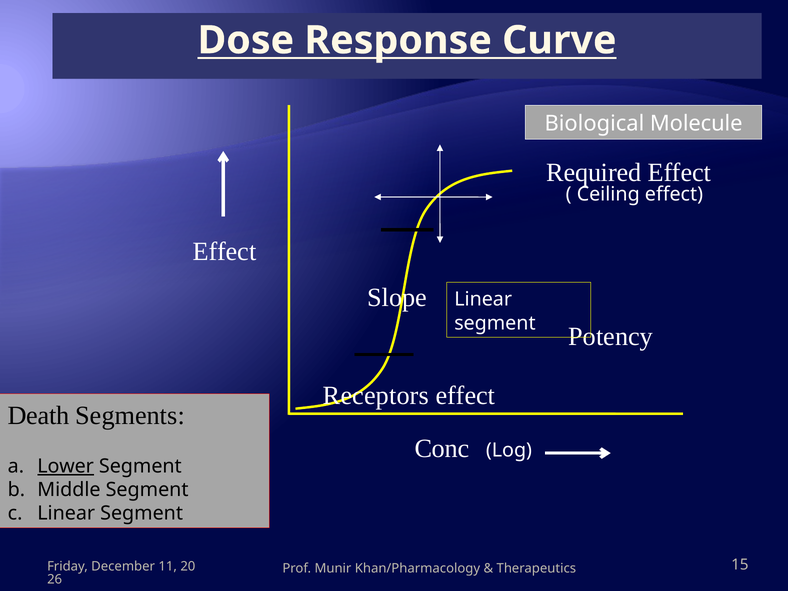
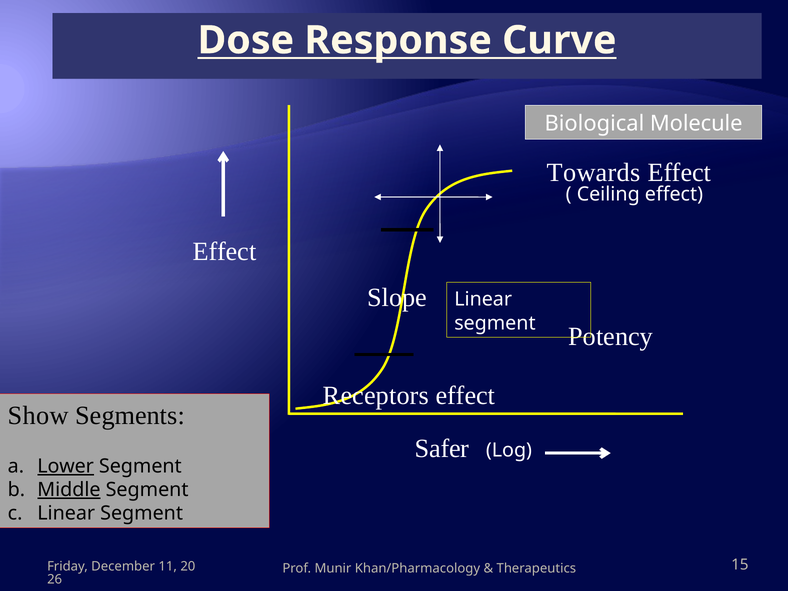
Required: Required -> Towards
Death: Death -> Show
Conc: Conc -> Safer
Middle underline: none -> present
